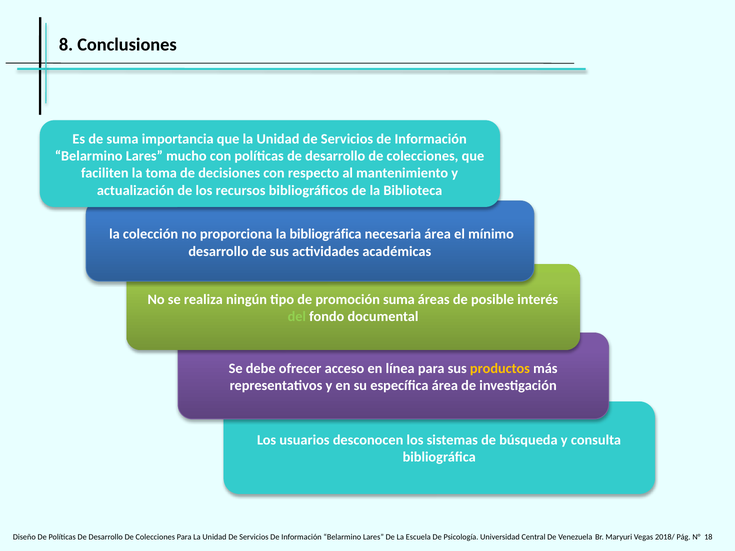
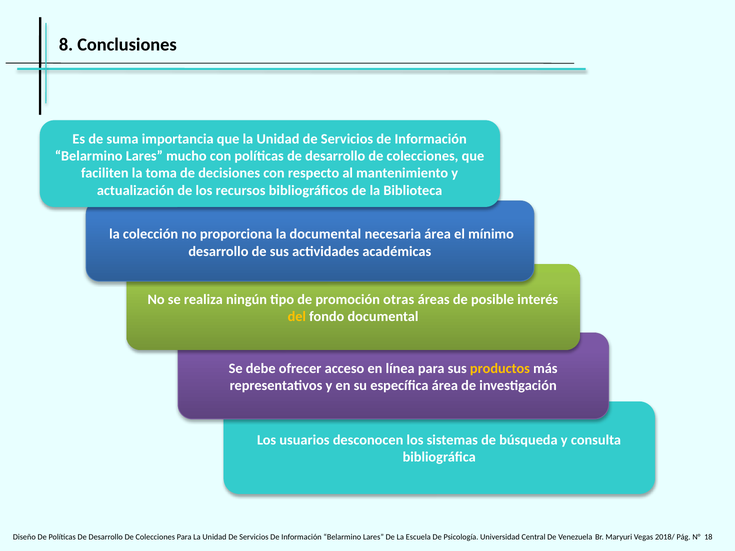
la bibliográfica: bibliográfica -> documental
promoción suma: suma -> otras
del colour: light green -> yellow
